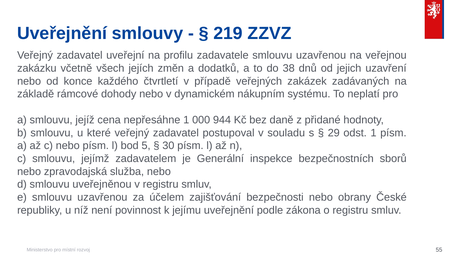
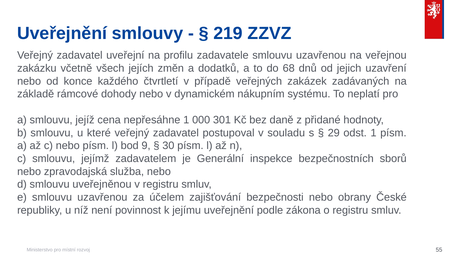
38: 38 -> 68
944: 944 -> 301
5: 5 -> 9
